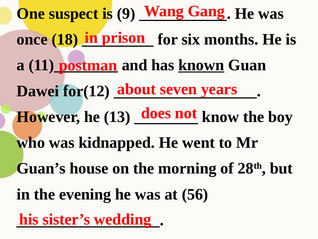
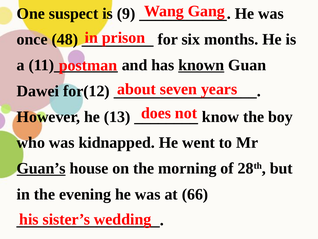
18: 18 -> 48
Guan’s underline: none -> present
56: 56 -> 66
